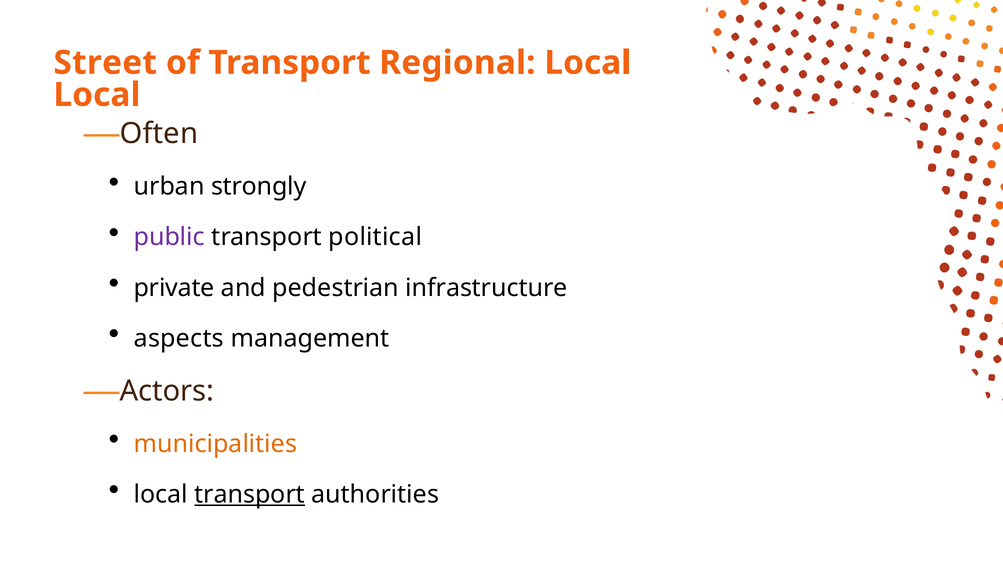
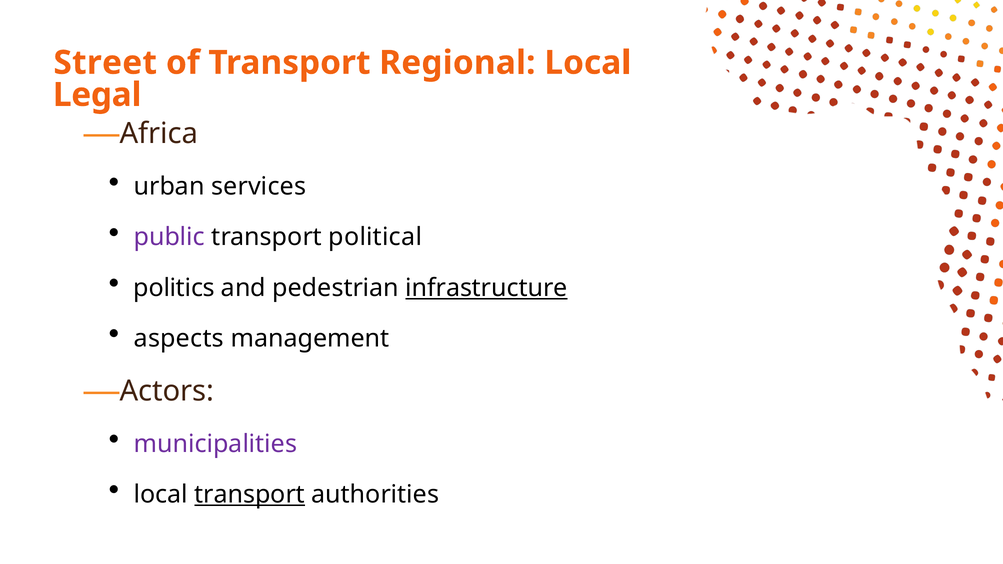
Local at (97, 95): Local -> Legal
Often: Often -> Africa
strongly: strongly -> services
private: private -> politics
infrastructure underline: none -> present
municipalities colour: orange -> purple
